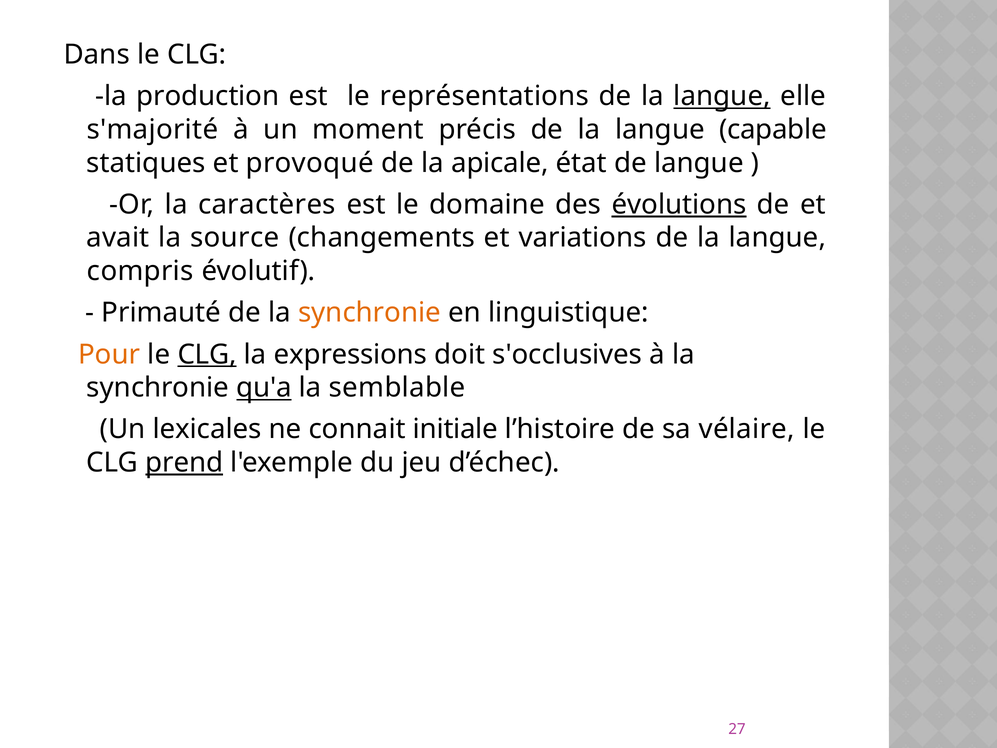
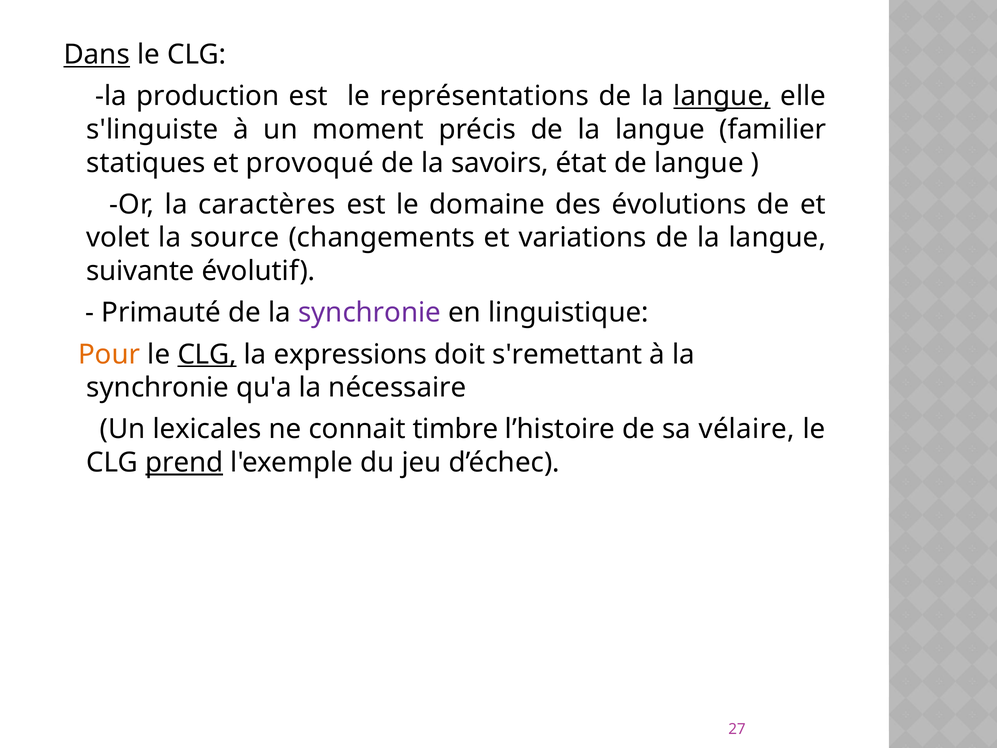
Dans underline: none -> present
s'majorité: s'majorité -> s'linguiste
capable: capable -> familier
apicale: apicale -> savoirs
évolutions underline: present -> none
avait: avait -> volet
compris: compris -> suivante
synchronie at (369, 313) colour: orange -> purple
s'occlusives: s'occlusives -> s'remettant
qu'a underline: present -> none
semblable: semblable -> nécessaire
initiale: initiale -> timbre
